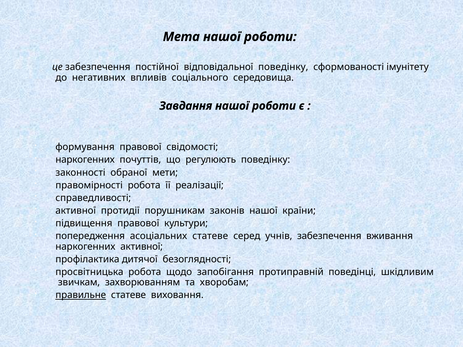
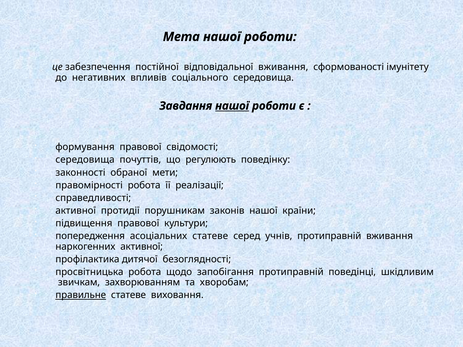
відповідальної поведінку: поведінку -> вживання
нашої at (232, 106) underline: none -> present
наркогенних at (85, 160): наркогенних -> середовища
учнів забезпечення: забезпечення -> протиправній
